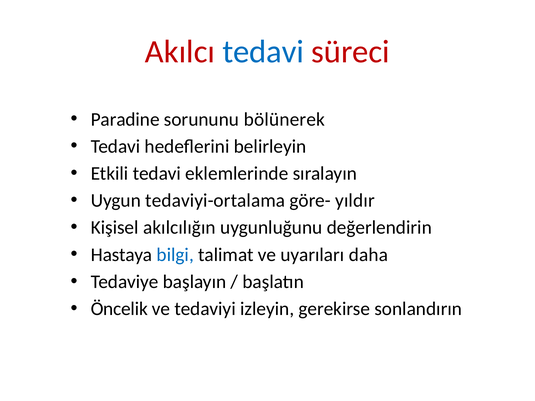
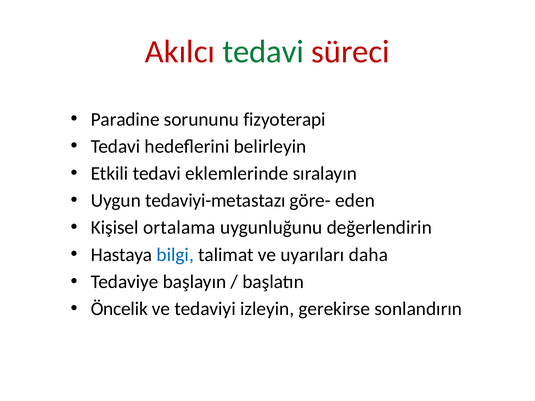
tedavi at (263, 52) colour: blue -> green
bölünerek: bölünerek -> fizyoterapi
tedaviyi-ortalama: tedaviyi-ortalama -> tedaviyi-metastazı
yıldır: yıldır -> eden
akılcılığın: akılcılığın -> ortalama
